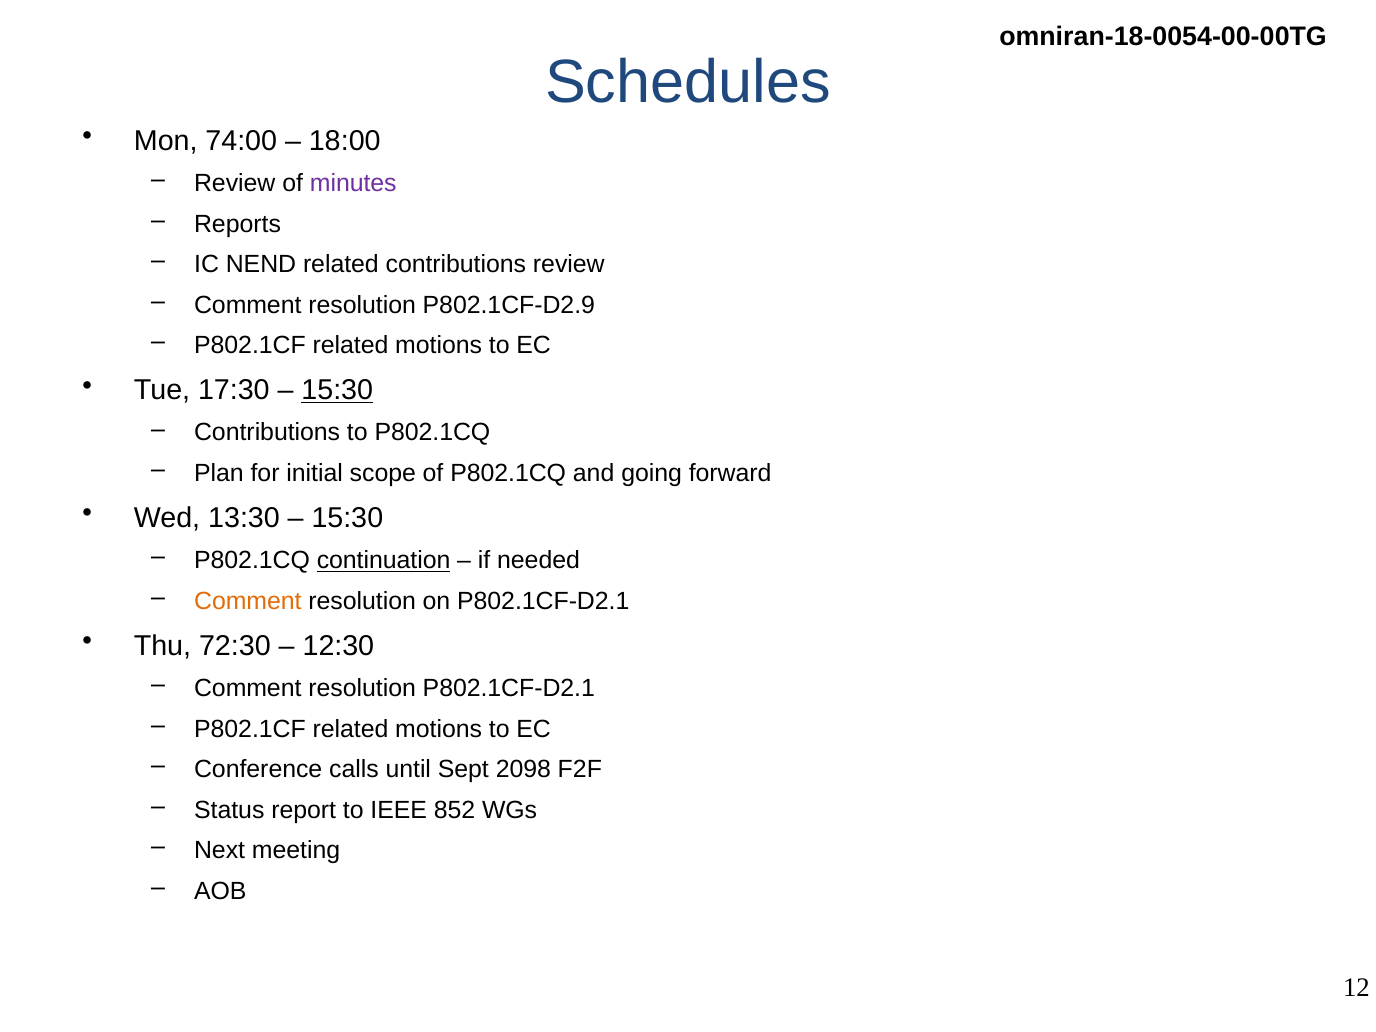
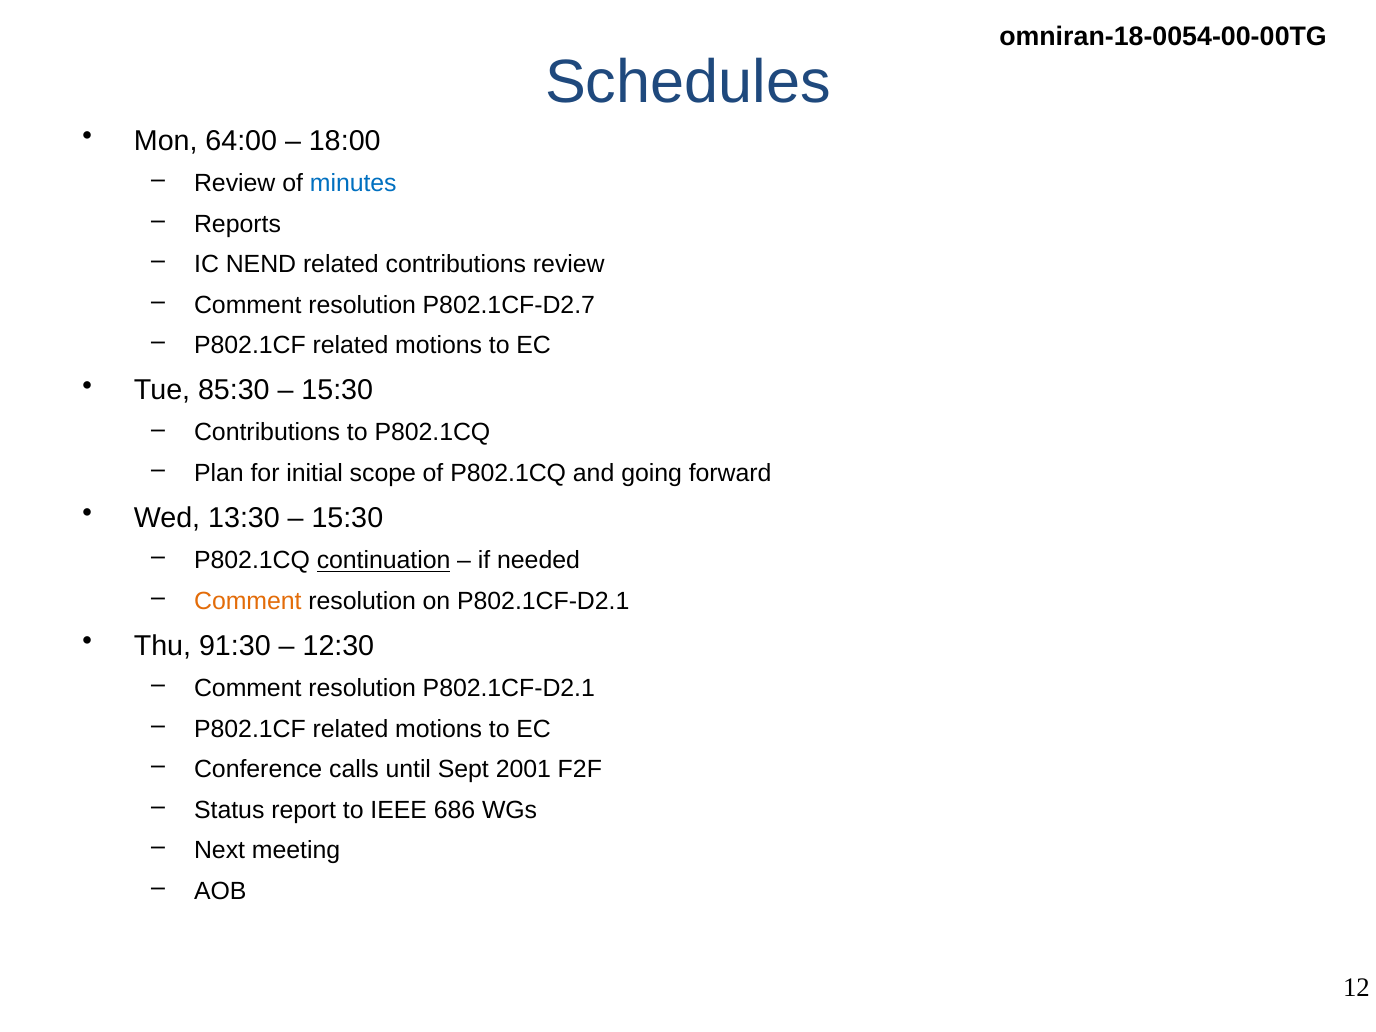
74:00: 74:00 -> 64:00
minutes colour: purple -> blue
P802.1CF-D2.9: P802.1CF-D2.9 -> P802.1CF-D2.7
17:30: 17:30 -> 85:30
15:30 at (337, 390) underline: present -> none
72:30: 72:30 -> 91:30
2098: 2098 -> 2001
852: 852 -> 686
